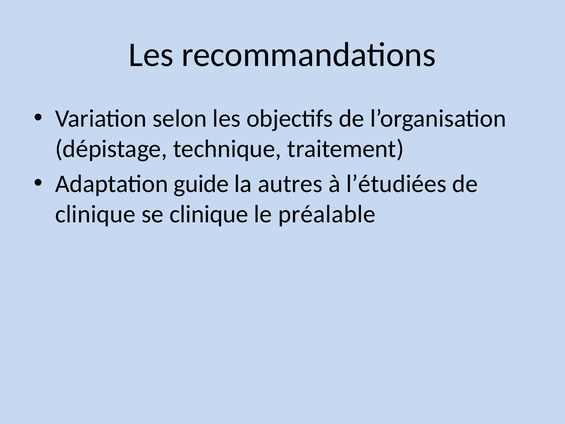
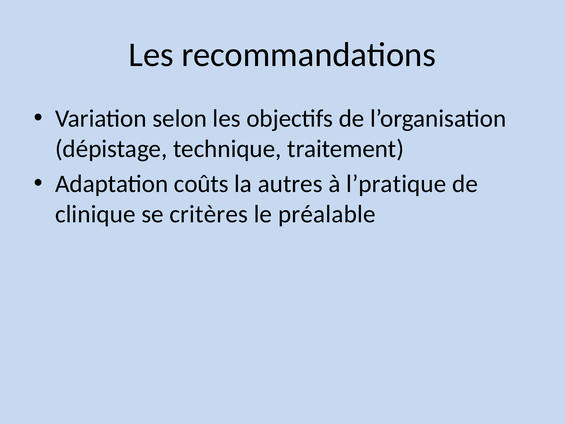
guide: guide -> coûts
l’étudiées: l’étudiées -> l’pratique
se clinique: clinique -> critères
